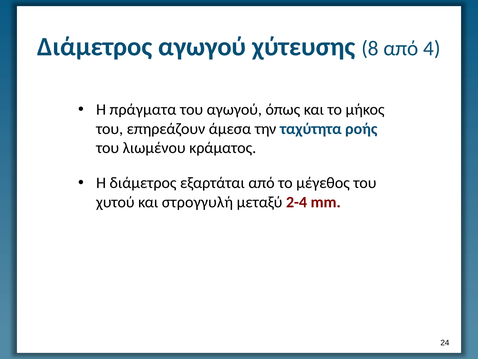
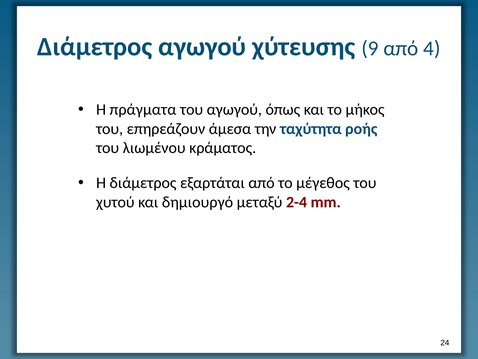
8: 8 -> 9
στρογγυλή: στρογγυλή -> δημιουργό
